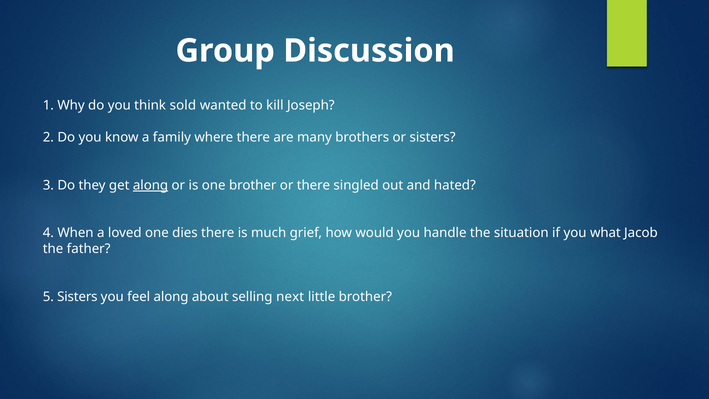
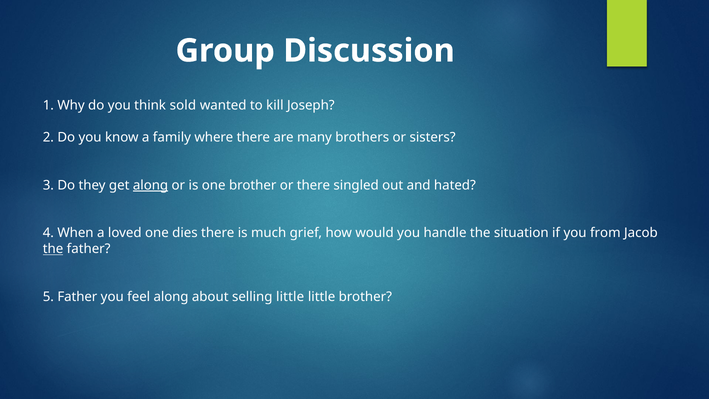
what: what -> from
the at (53, 249) underline: none -> present
5 Sisters: Sisters -> Father
selling next: next -> little
